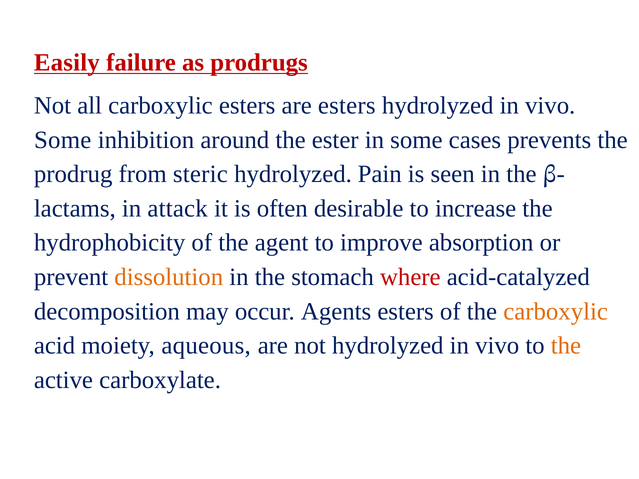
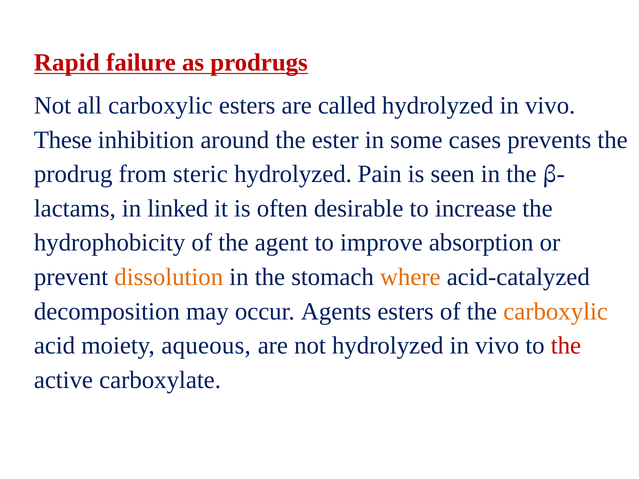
Easily: Easily -> Rapid
are esters: esters -> called
Some at (63, 140): Some -> These
attack: attack -> linked
where colour: red -> orange
the at (566, 346) colour: orange -> red
